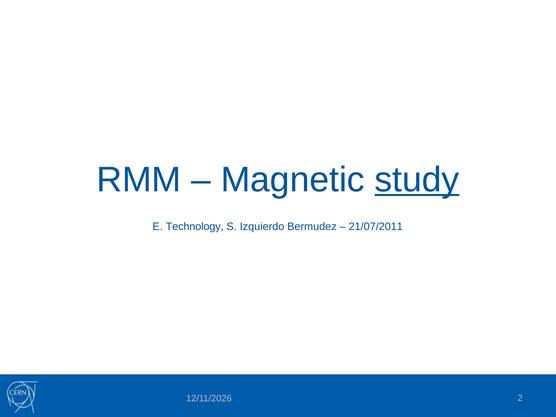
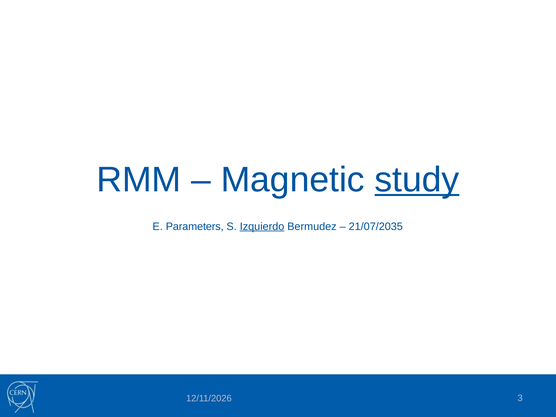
Technology: Technology -> Parameters
Izquierdo underline: none -> present
21/07/2011: 21/07/2011 -> 21/07/2035
2: 2 -> 3
